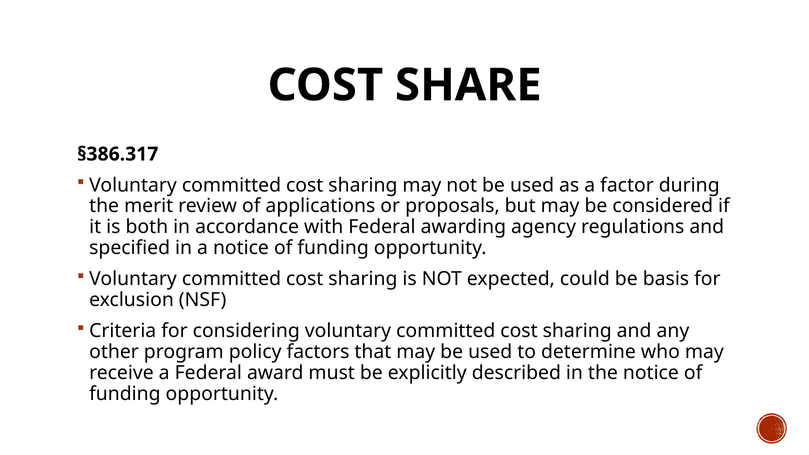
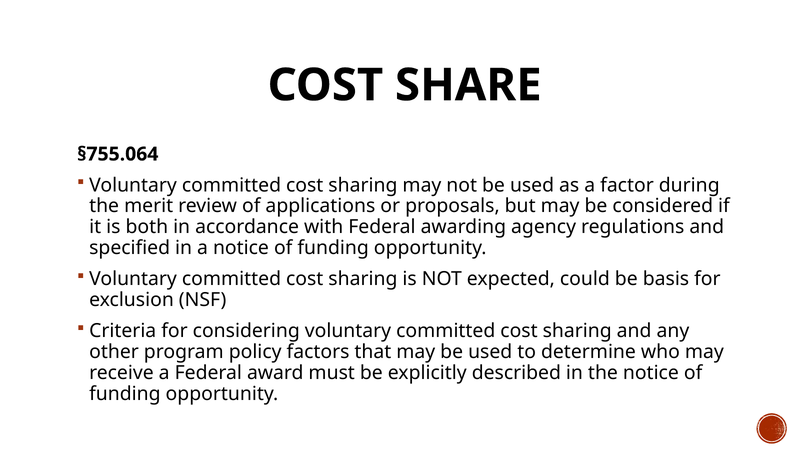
§386.317: §386.317 -> §755.064
